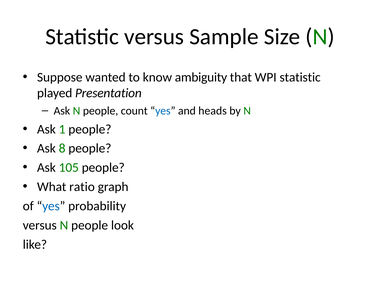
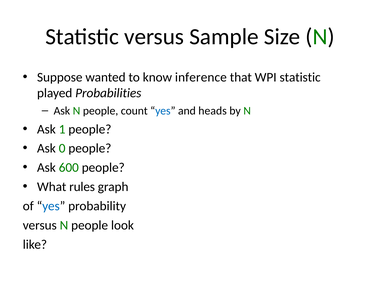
ambiguity: ambiguity -> inference
Presentation: Presentation -> Probabilities
8: 8 -> 0
105: 105 -> 600
ratio: ratio -> rules
